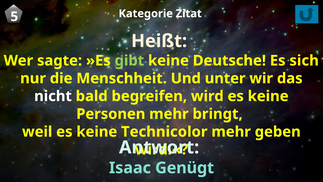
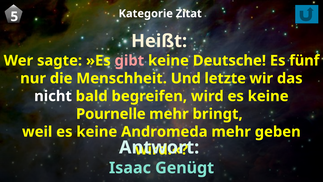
gibt colour: light green -> pink
sich: sich -> fünf
unter: unter -> letzte
Personen: Personen -> Pournelle
Technicolor: Technicolor -> Andromeda
